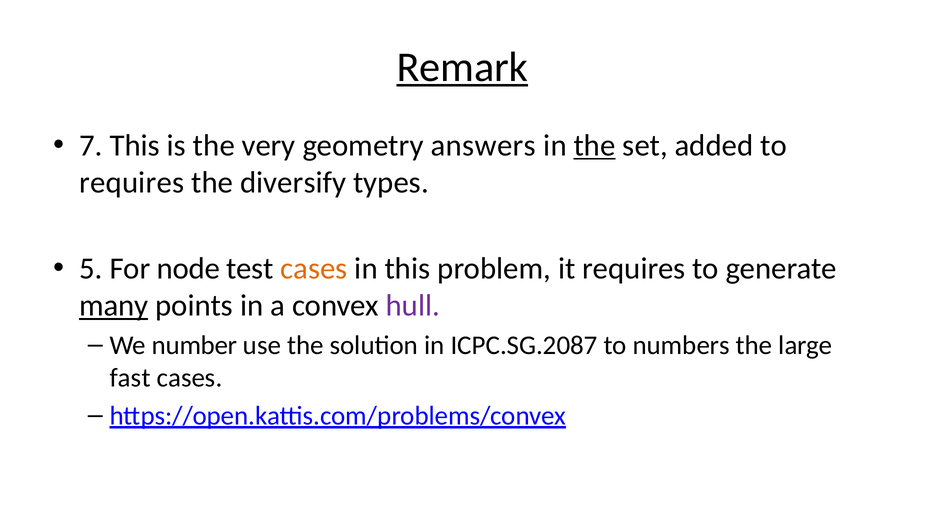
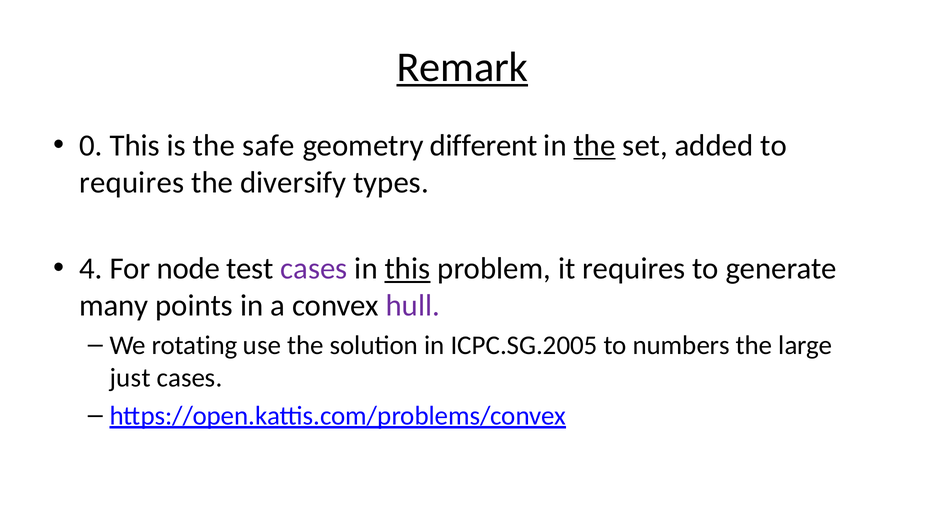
7: 7 -> 0
very: very -> safe
answers: answers -> different
5: 5 -> 4
cases at (314, 269) colour: orange -> purple
this at (408, 269) underline: none -> present
many underline: present -> none
number: number -> rotating
ICPC.SG.2087: ICPC.SG.2087 -> ICPC.SG.2005
fast: fast -> just
